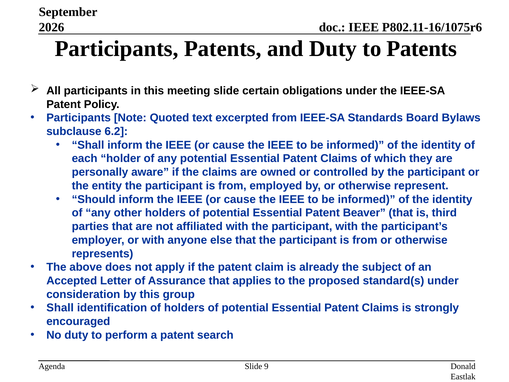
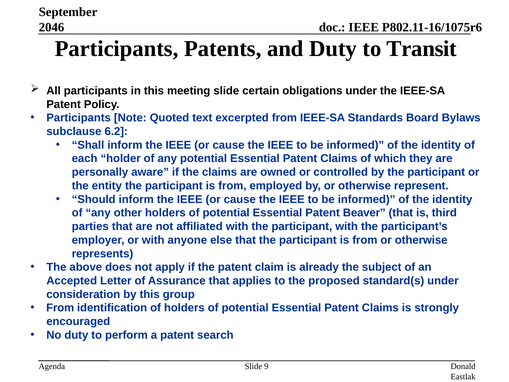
2026: 2026 -> 2046
to Patents: Patents -> Transit
Shall at (60, 308): Shall -> From
